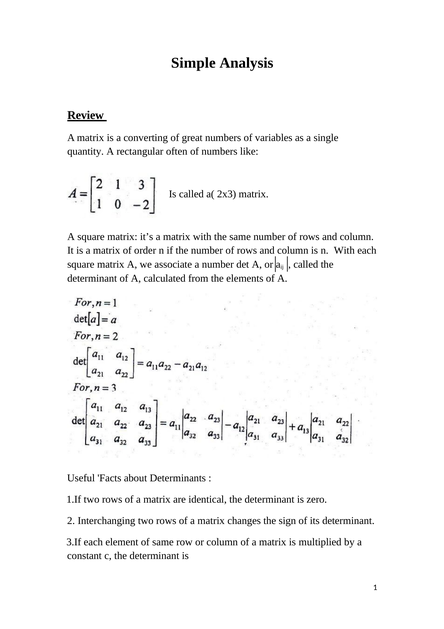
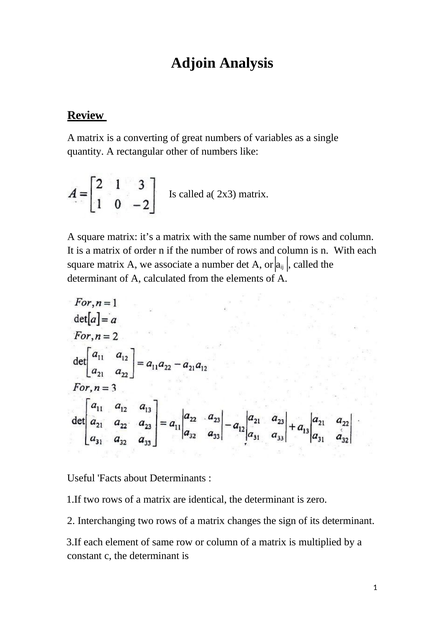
Simple: Simple -> Adjoin
often: often -> other
